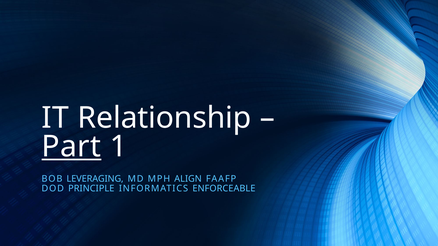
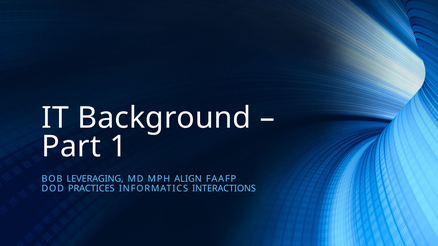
Relationship: Relationship -> Background
Part underline: present -> none
PRINCIPLE: PRINCIPLE -> PRACTICES
ENFORCEABLE: ENFORCEABLE -> INTERACTIONS
